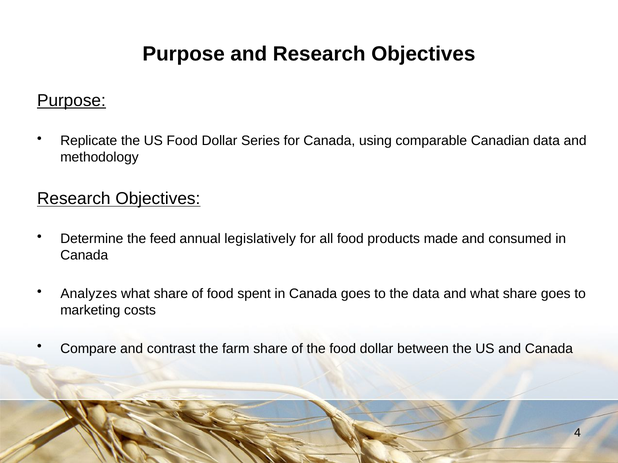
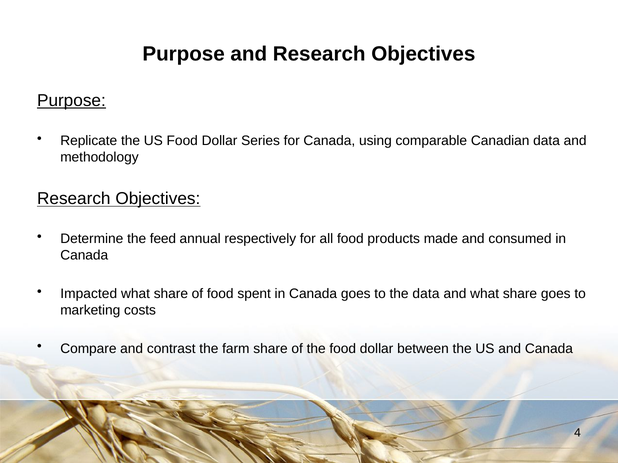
legislatively: legislatively -> respectively
Analyzes: Analyzes -> Impacted
